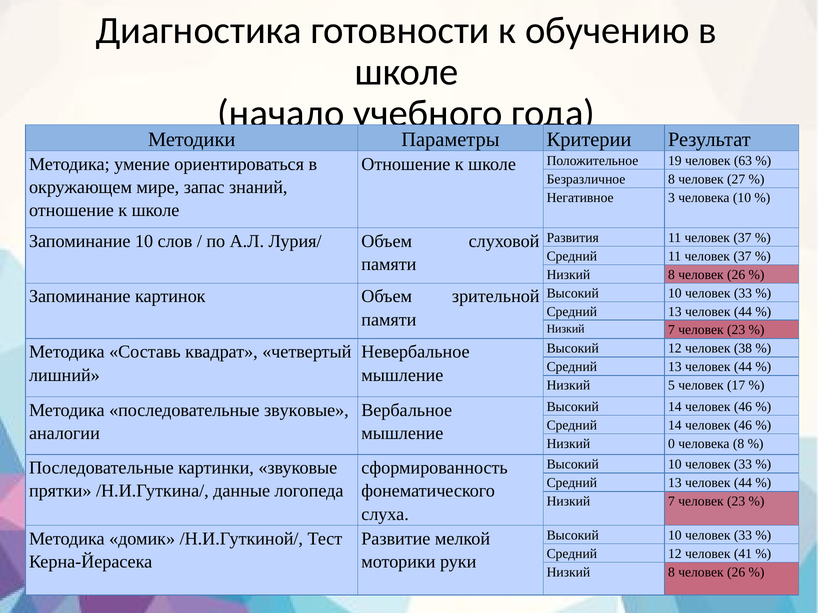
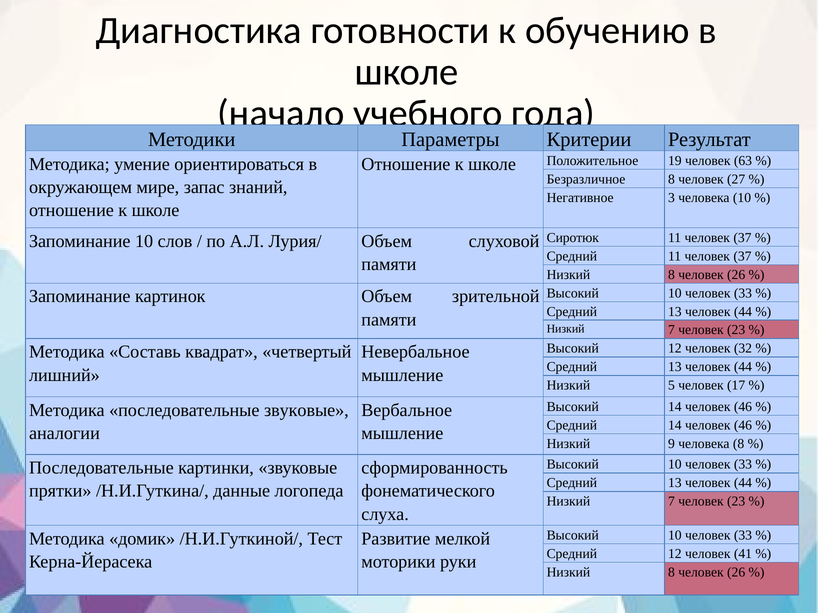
Развития: Развития -> Сиротюк
38: 38 -> 32
0: 0 -> 9
